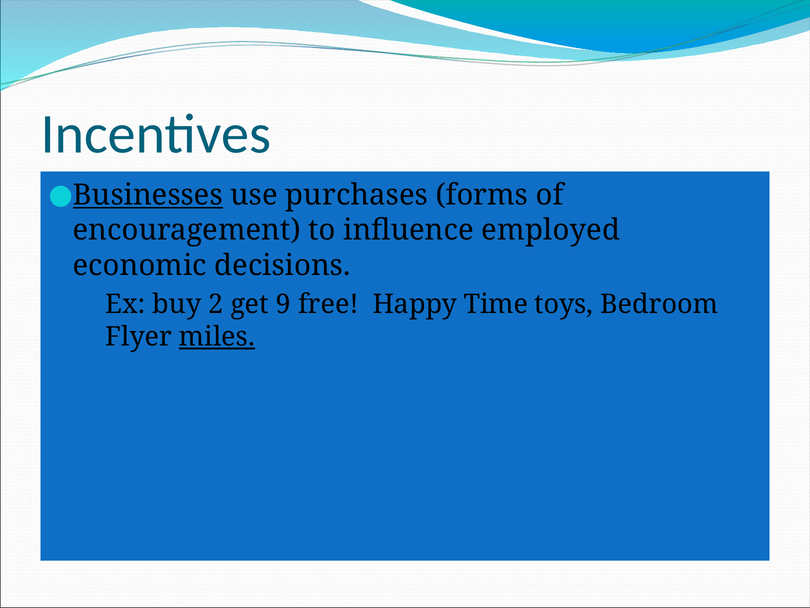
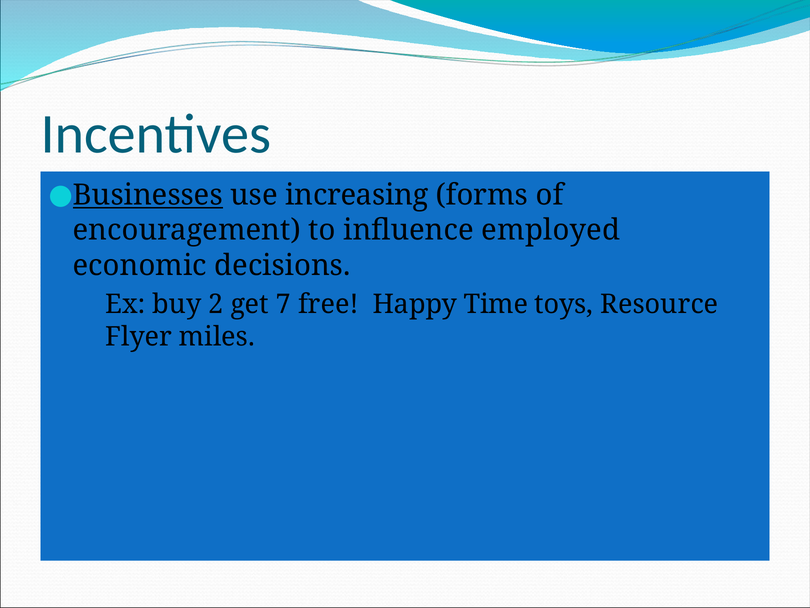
purchases: purchases -> increasing
9: 9 -> 7
Bedroom: Bedroom -> Resource
miles underline: present -> none
